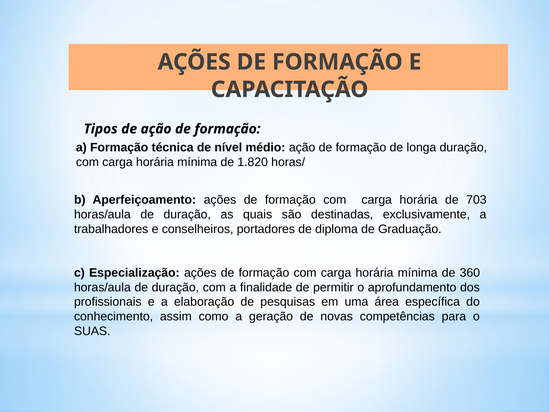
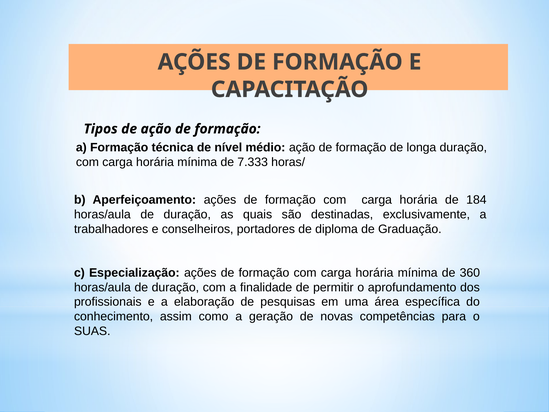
1.820: 1.820 -> 7.333
703: 703 -> 184
